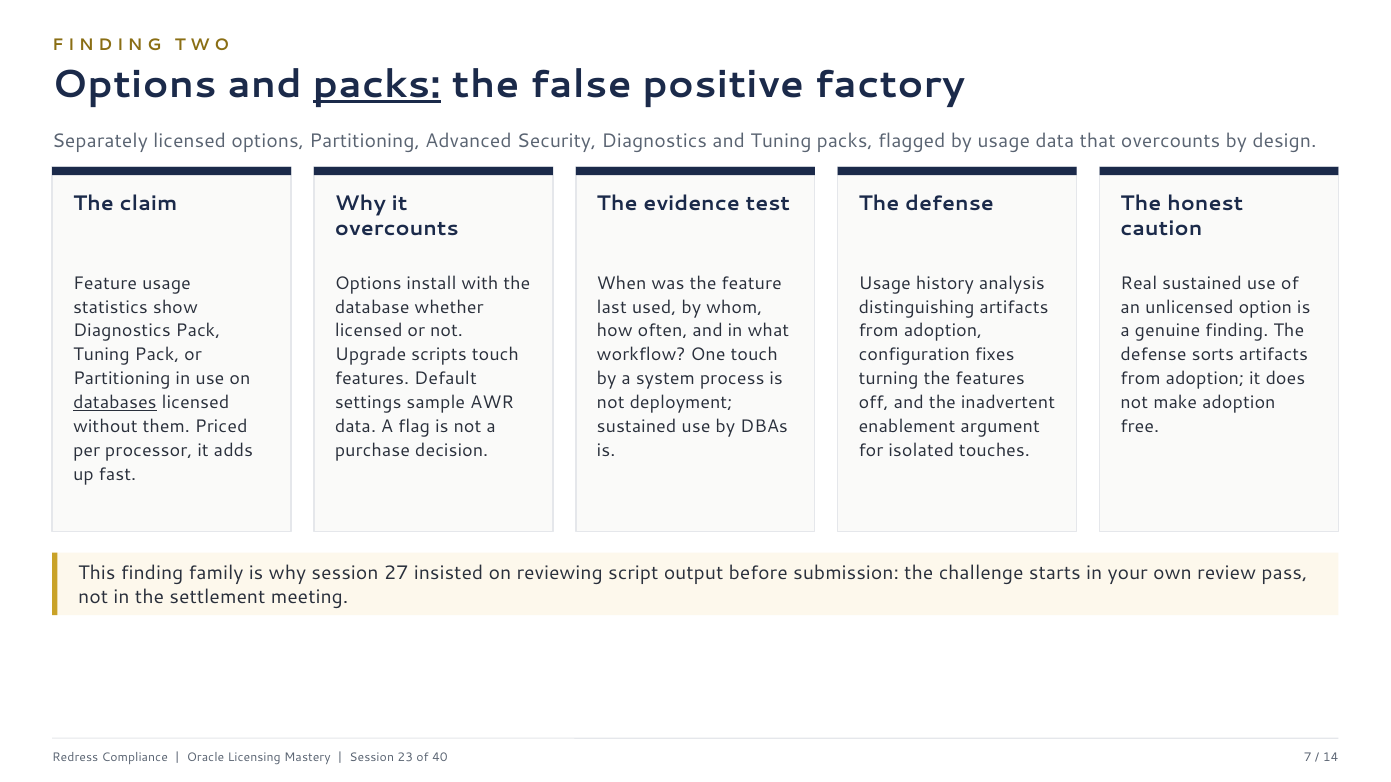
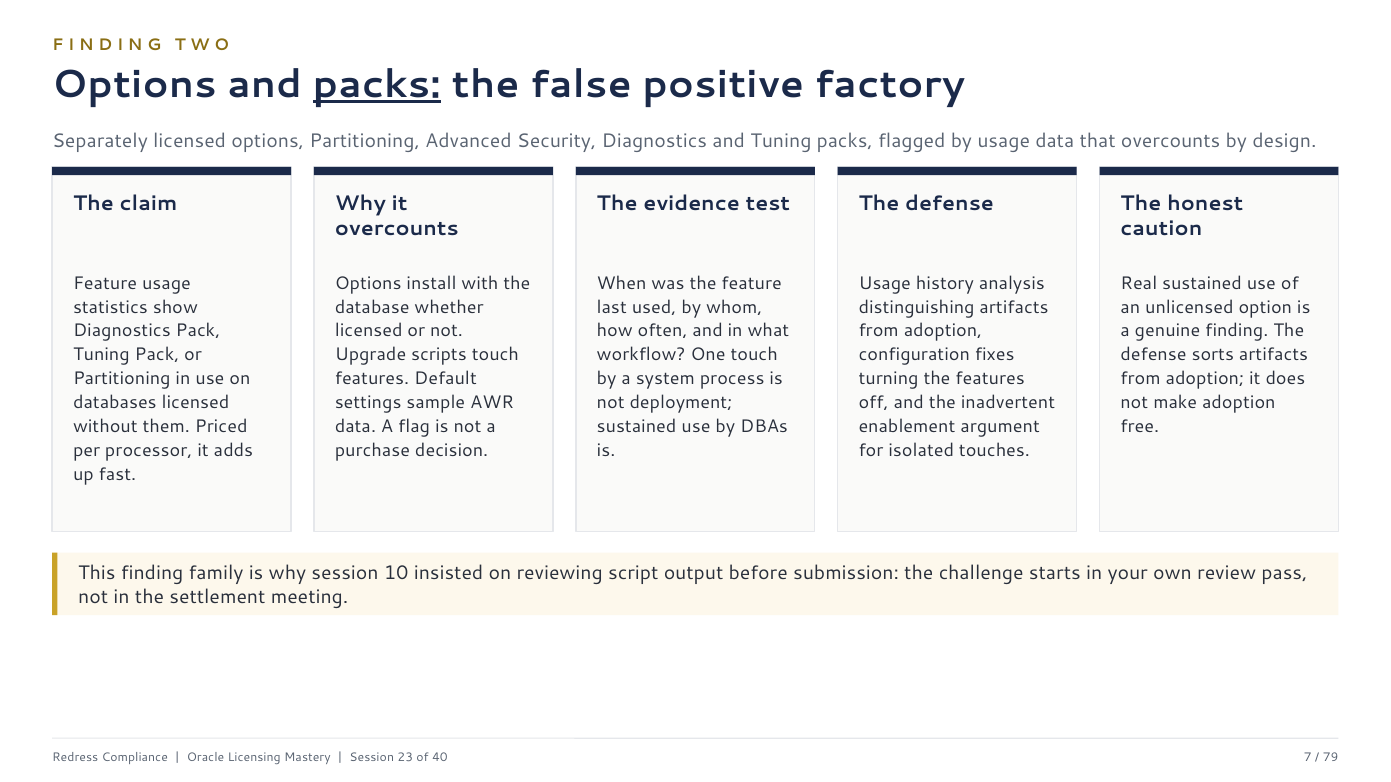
databases underline: present -> none
27: 27 -> 10
14: 14 -> 79
